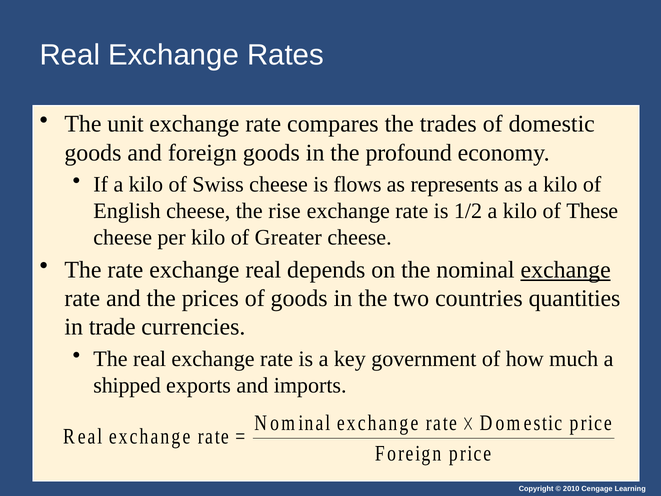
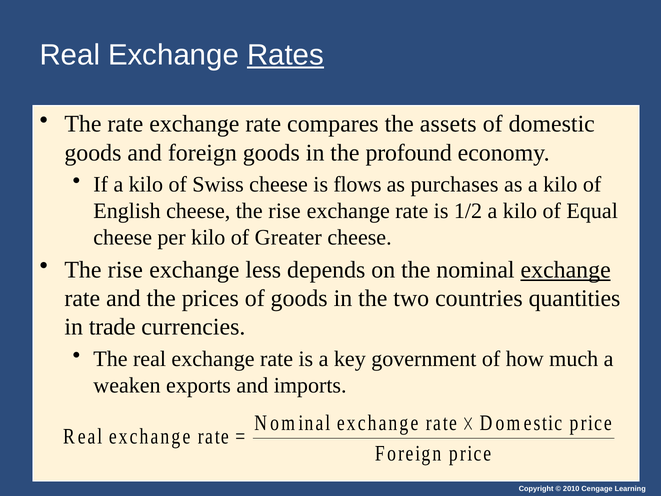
Rates underline: none -> present
The unit: unit -> rate
trades: trades -> assets
represents: represents -> purchases
These: These -> Equal
rate at (125, 270): rate -> rise
exchange real: real -> less
shipped: shipped -> weaken
